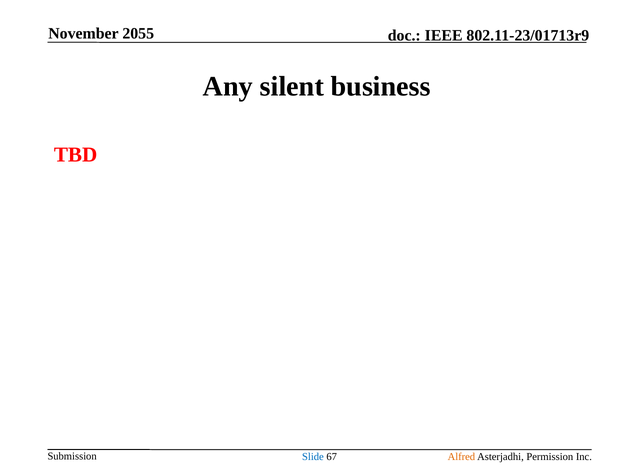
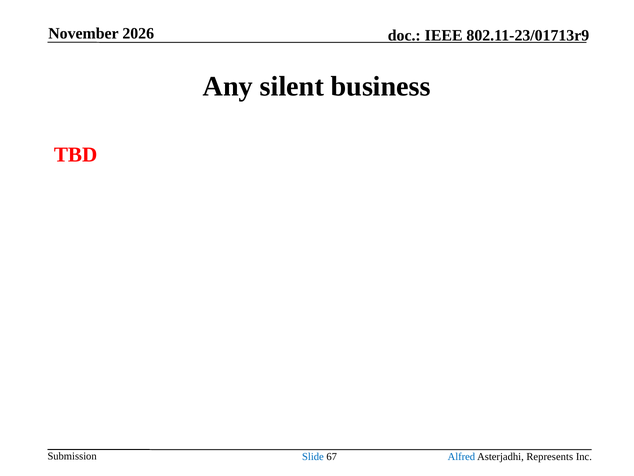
2055: 2055 -> 2026
Alfred colour: orange -> blue
Permission: Permission -> Represents
